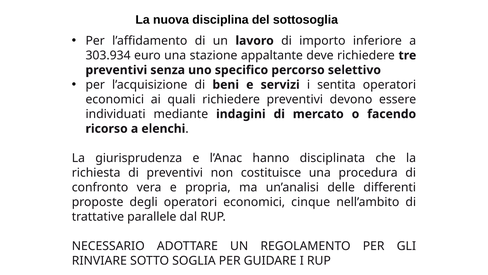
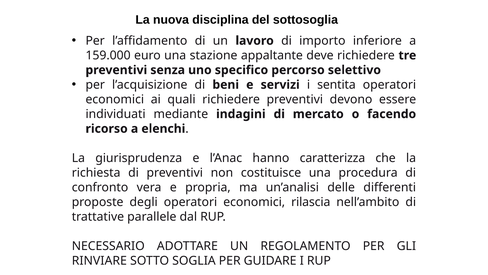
303.934: 303.934 -> 159.000
disciplinata: disciplinata -> caratterizza
cinque: cinque -> rilascia
